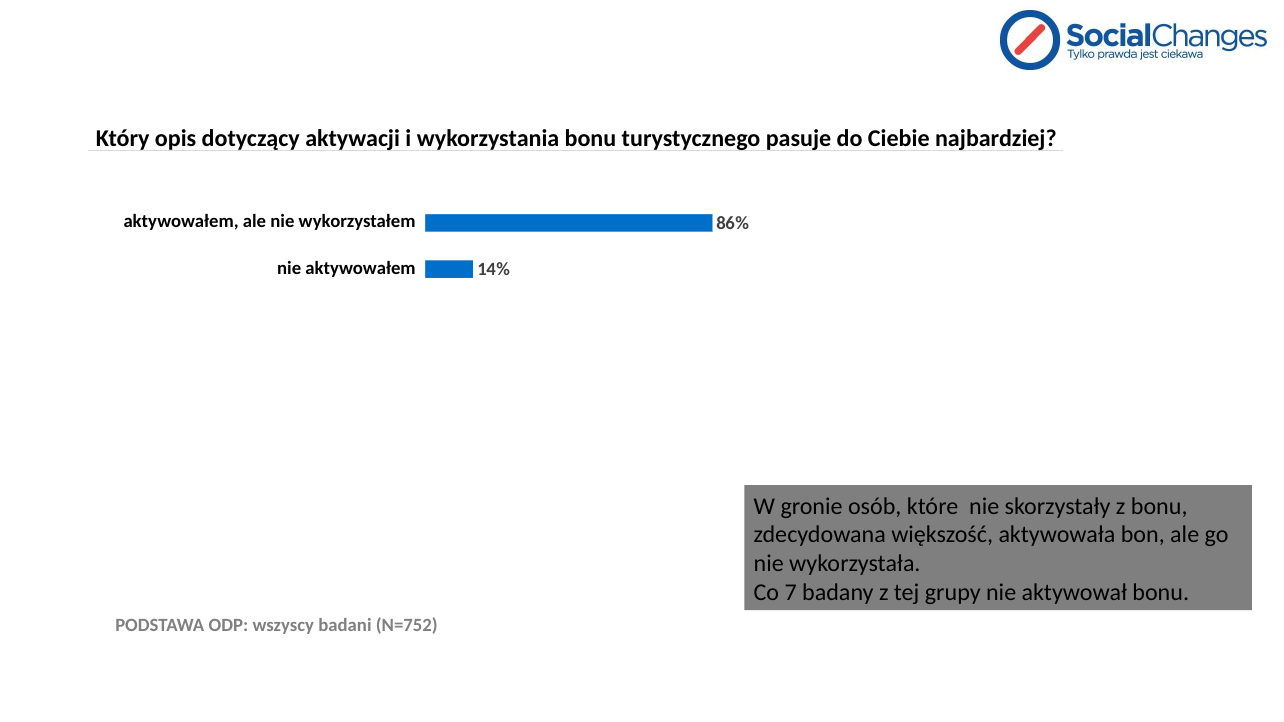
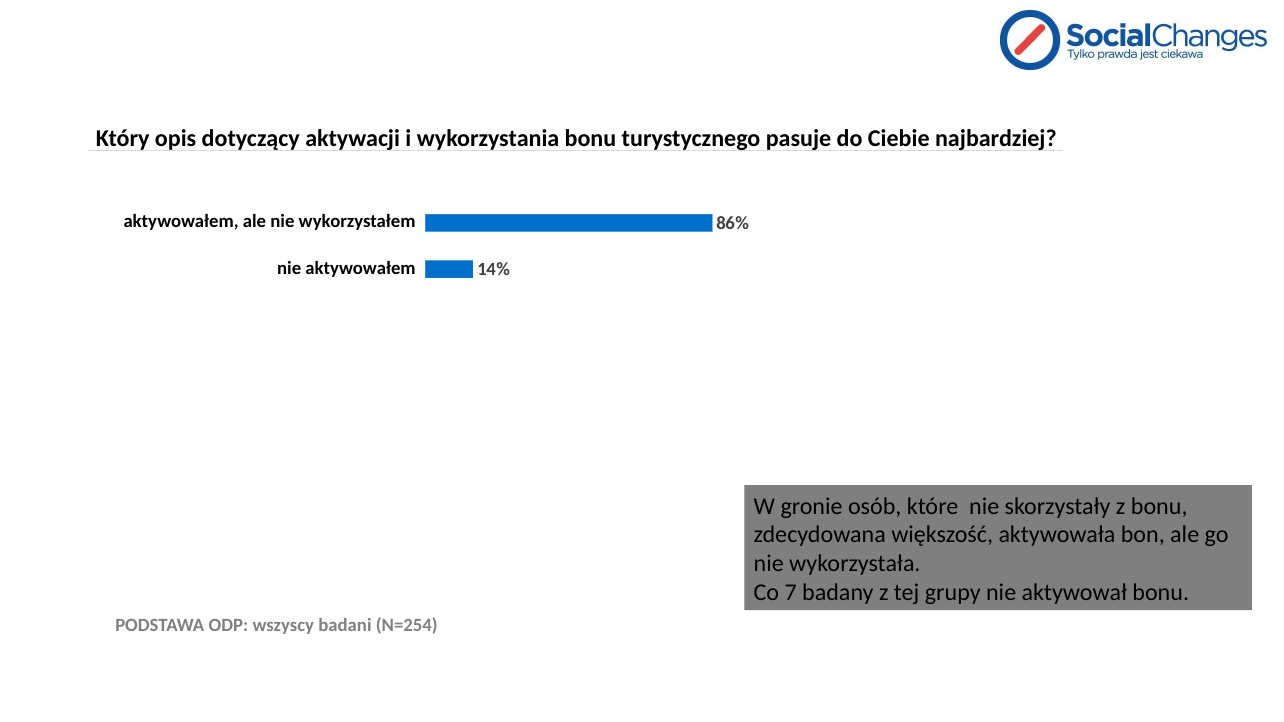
N=752: N=752 -> N=254
